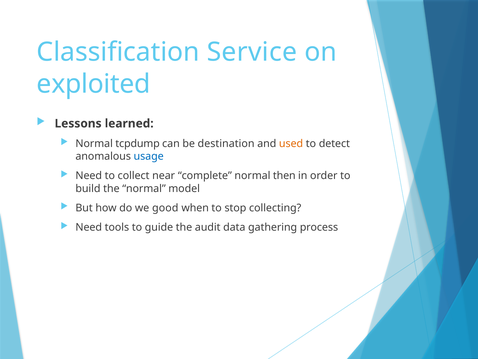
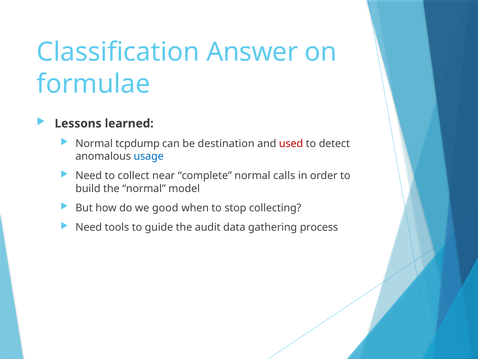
Service: Service -> Answer
exploited: exploited -> formulae
used colour: orange -> red
then: then -> calls
